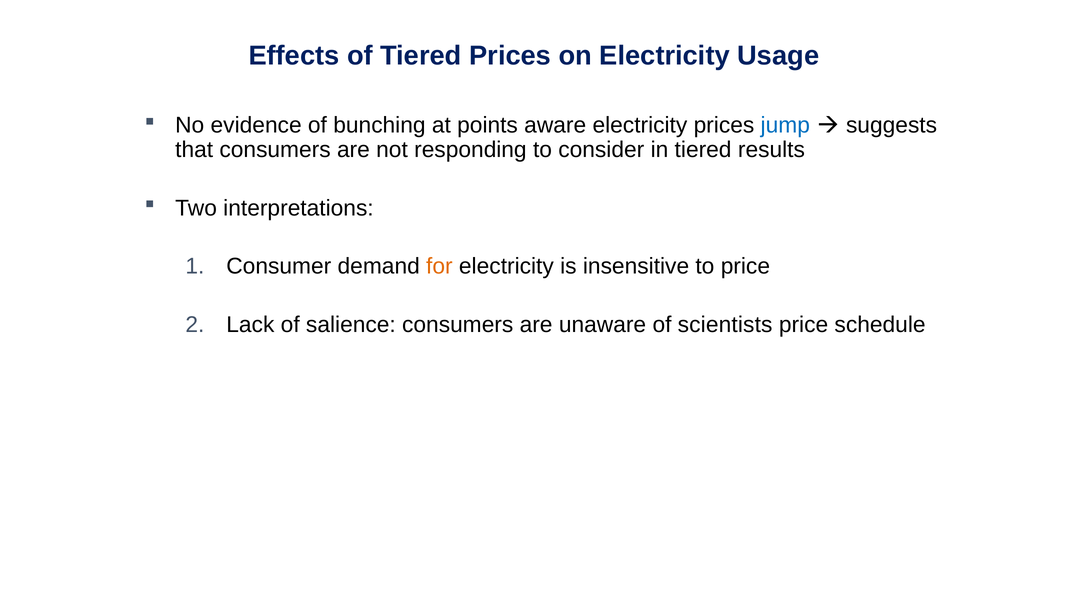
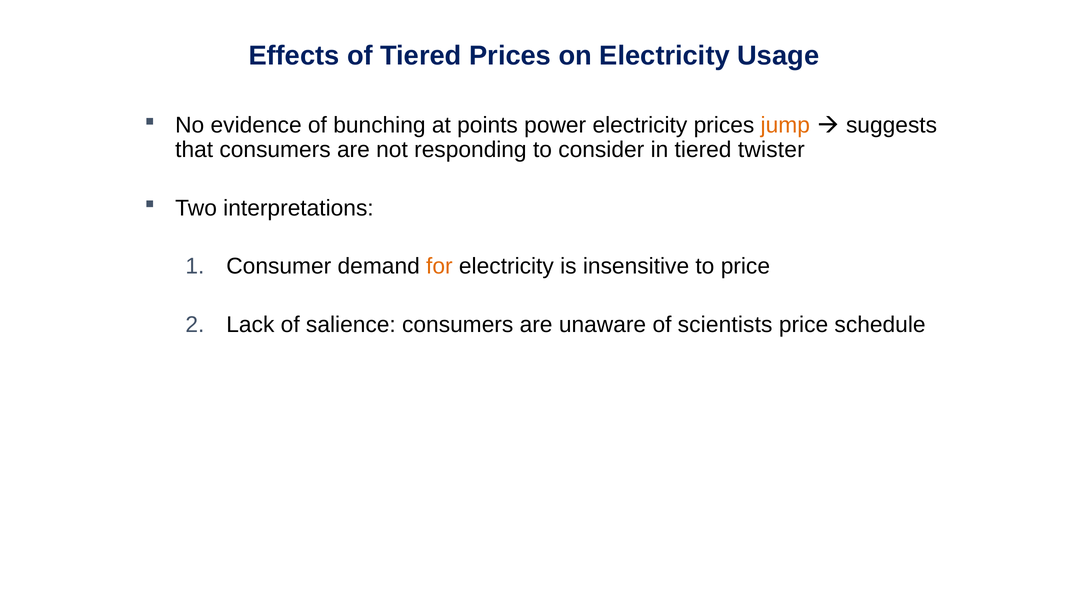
aware: aware -> power
jump colour: blue -> orange
results: results -> twister
